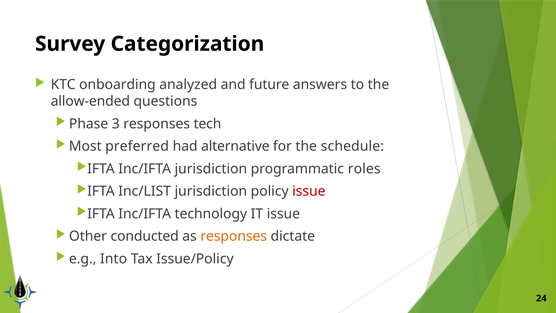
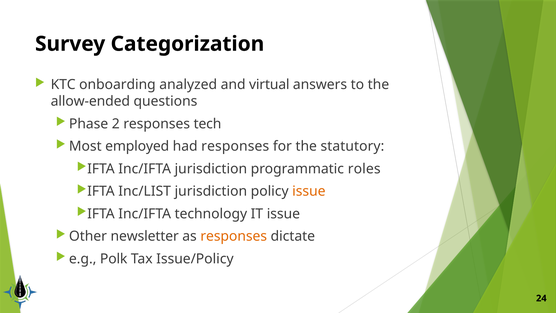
future: future -> virtual
3: 3 -> 2
preferred: preferred -> employed
had alternative: alternative -> responses
schedule: schedule -> statutory
issue at (309, 191) colour: red -> orange
conducted: conducted -> newsletter
Into: Into -> Polk
